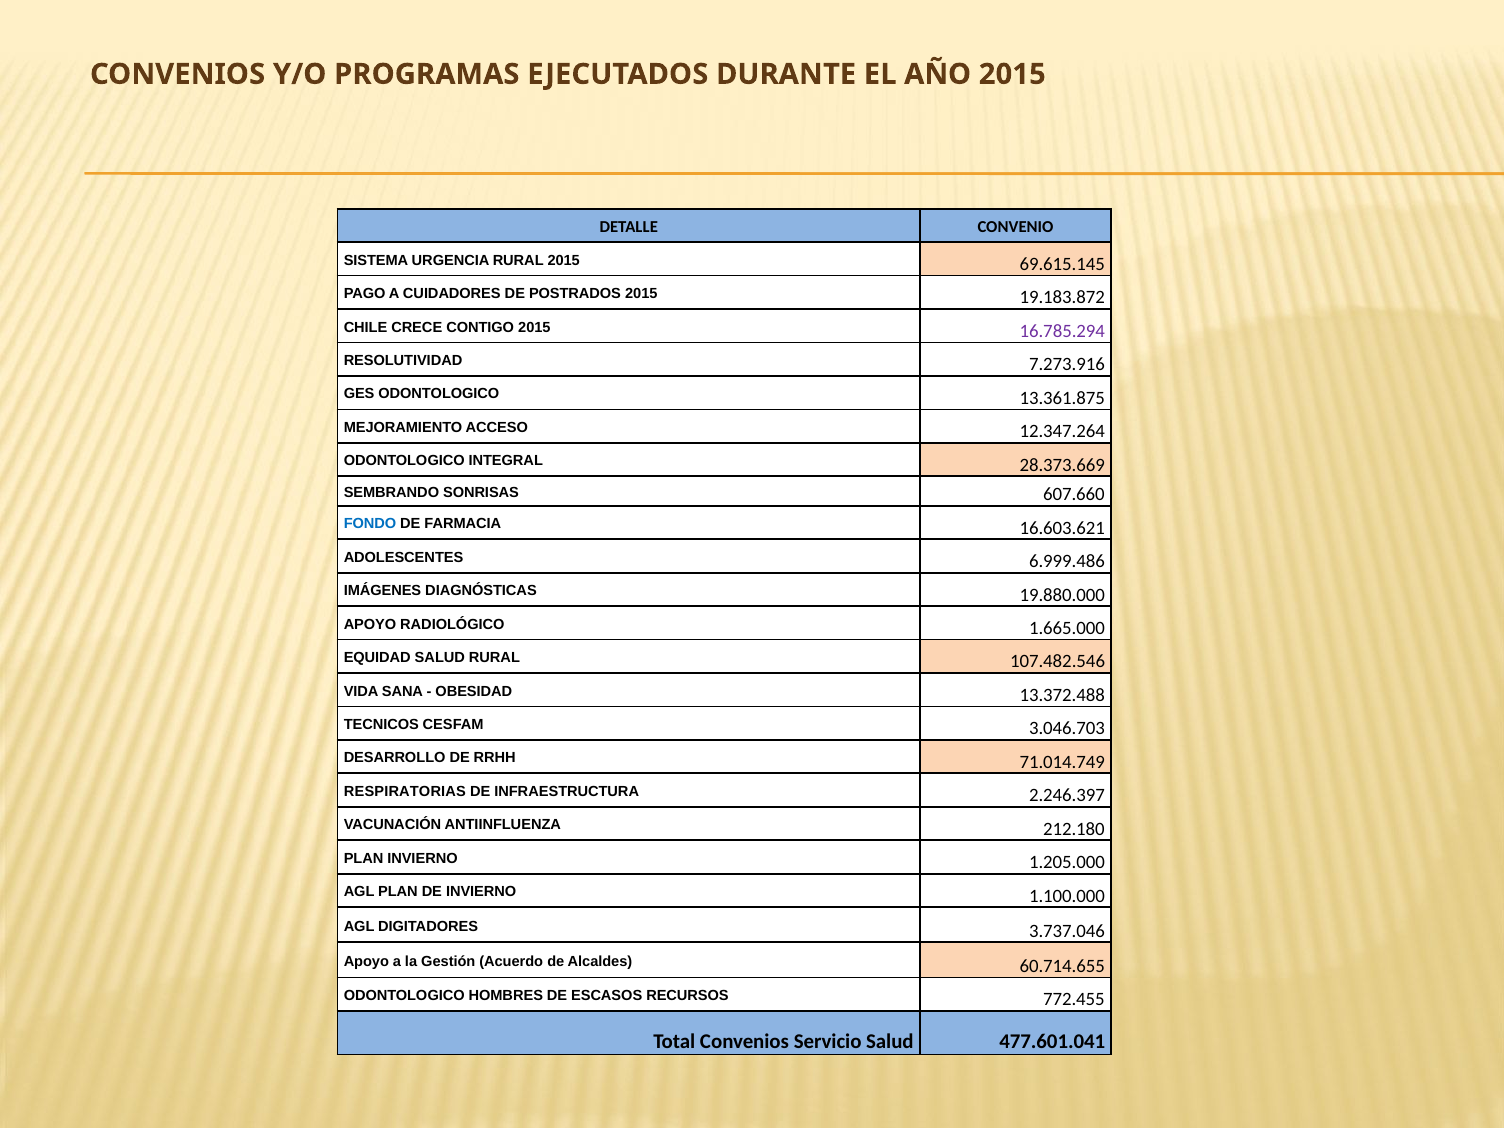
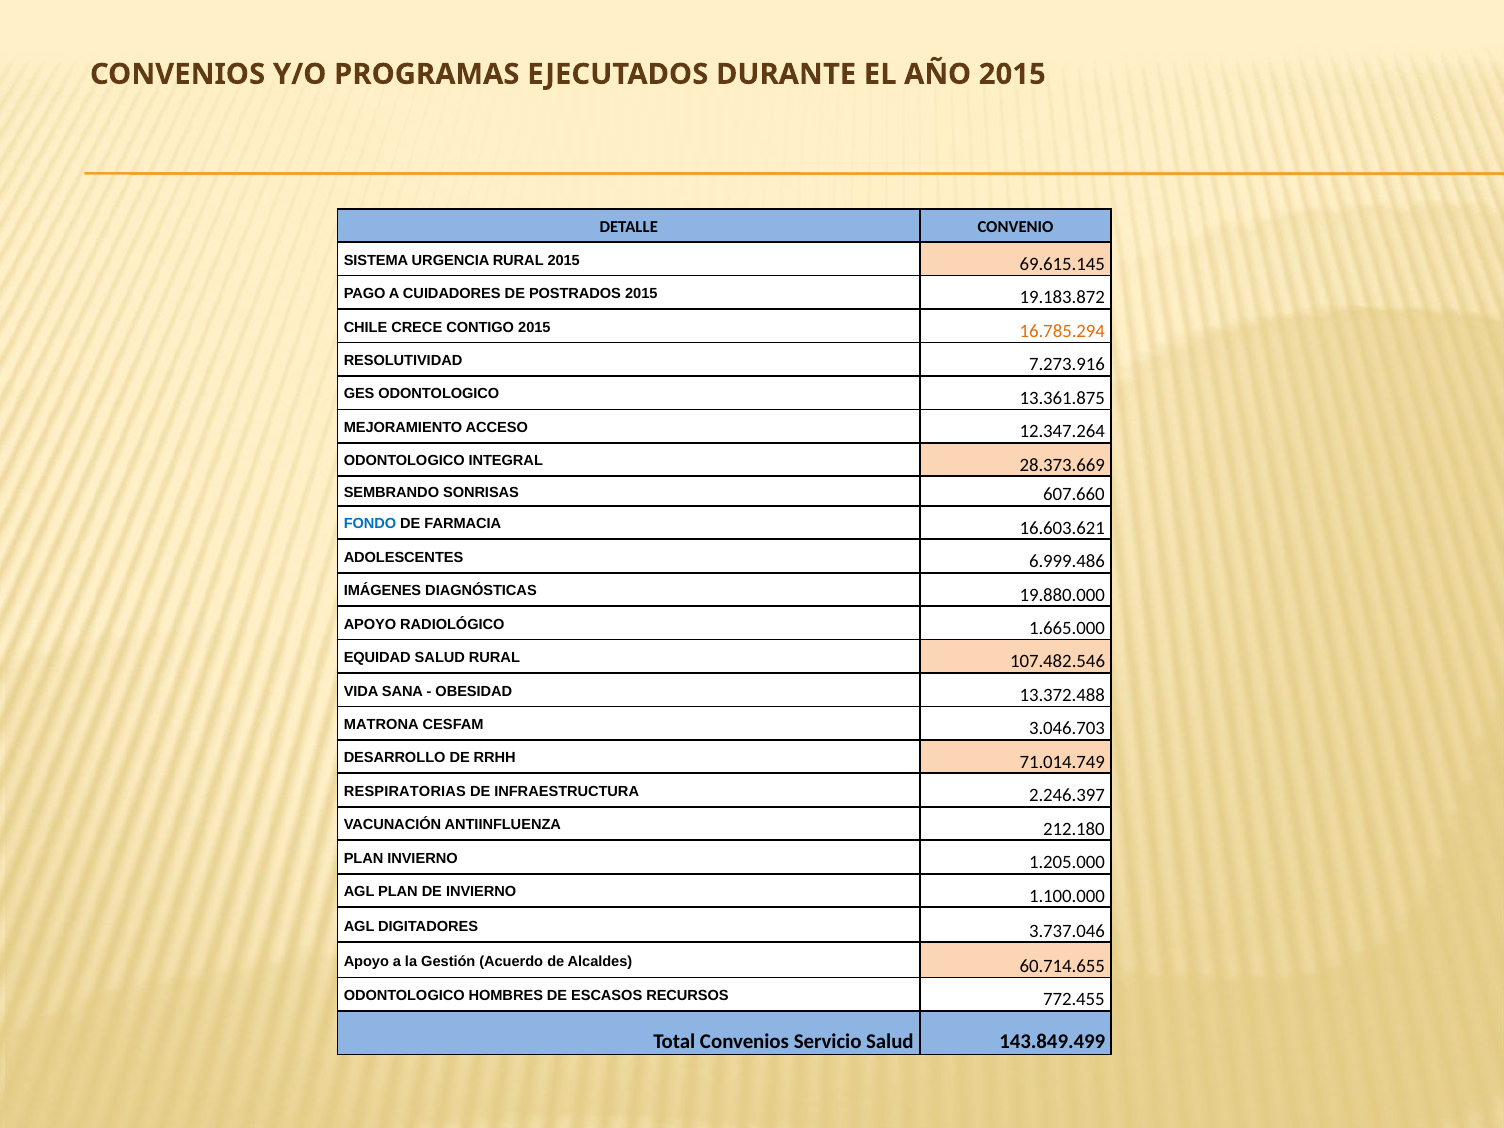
16.785.294 colour: purple -> orange
TECNICOS: TECNICOS -> MATRONA
477.601.041: 477.601.041 -> 143.849.499
